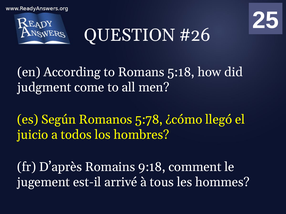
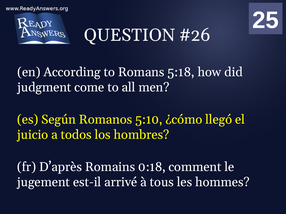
5:78: 5:78 -> 5:10
9:18: 9:18 -> 0:18
